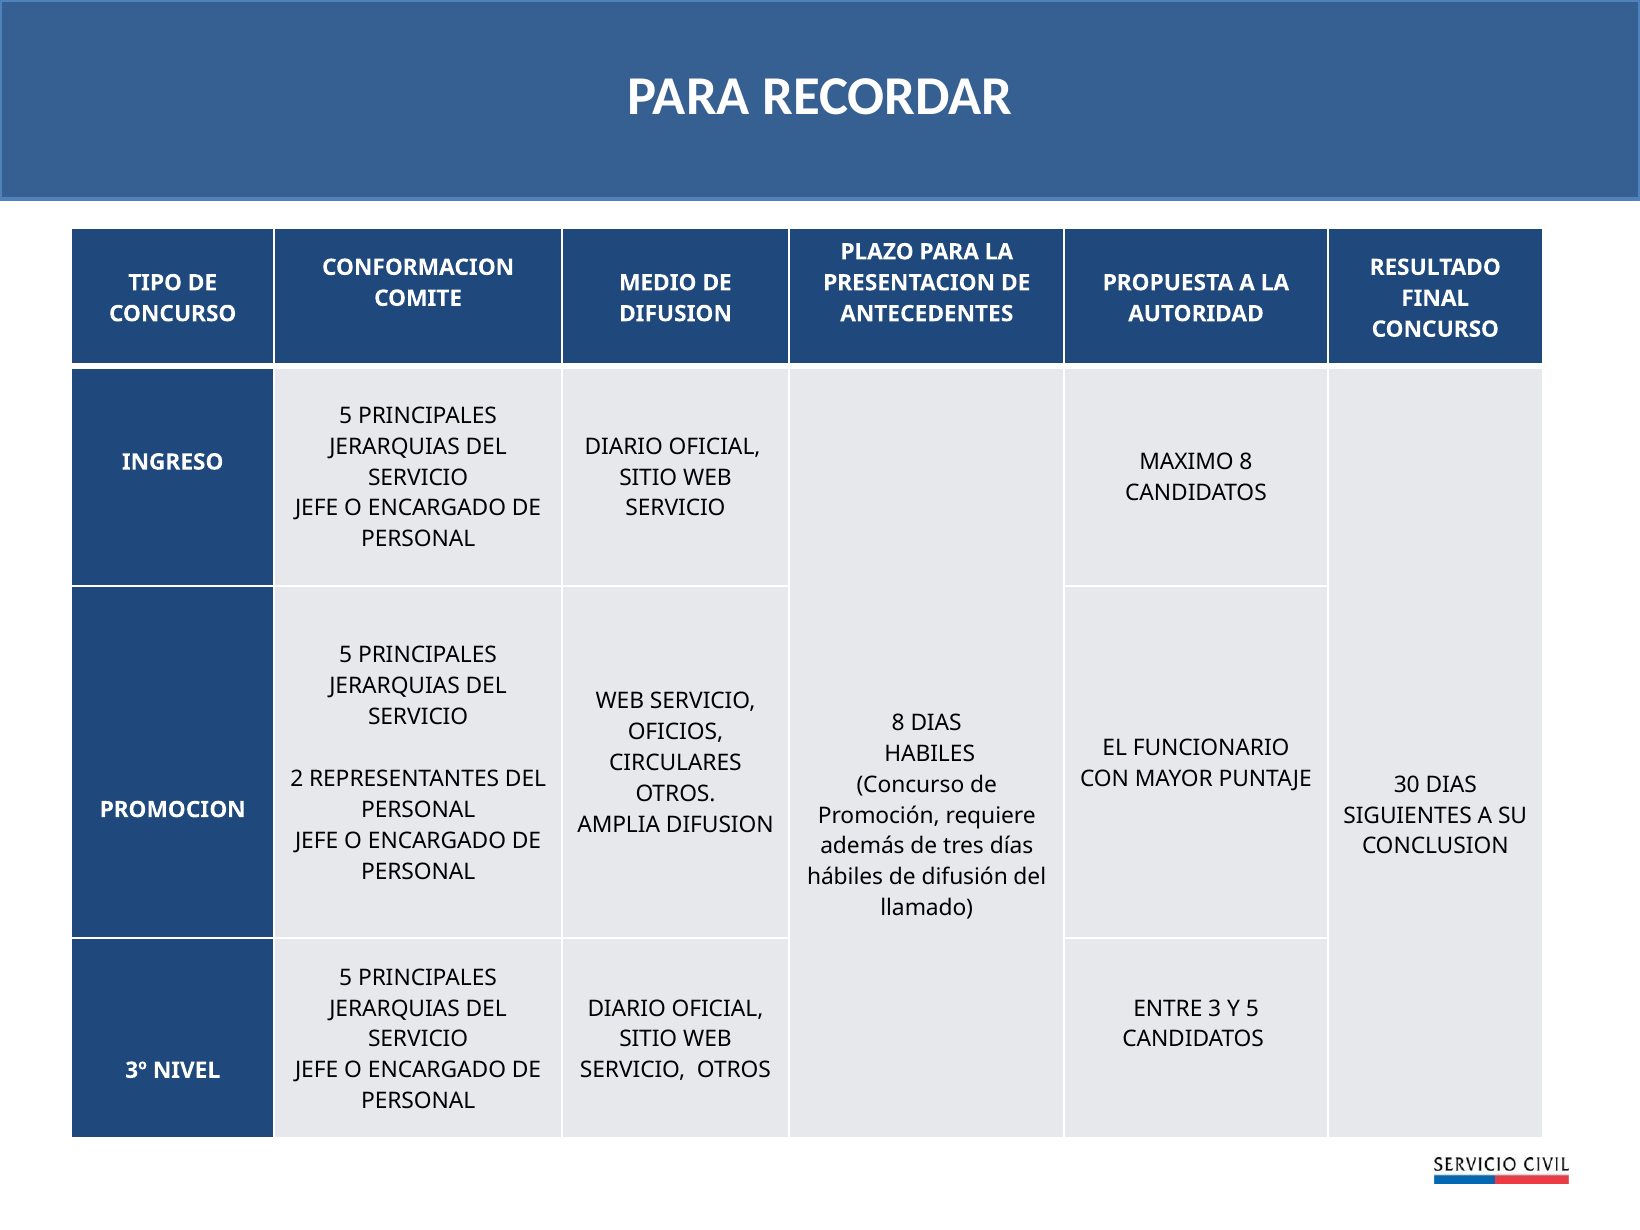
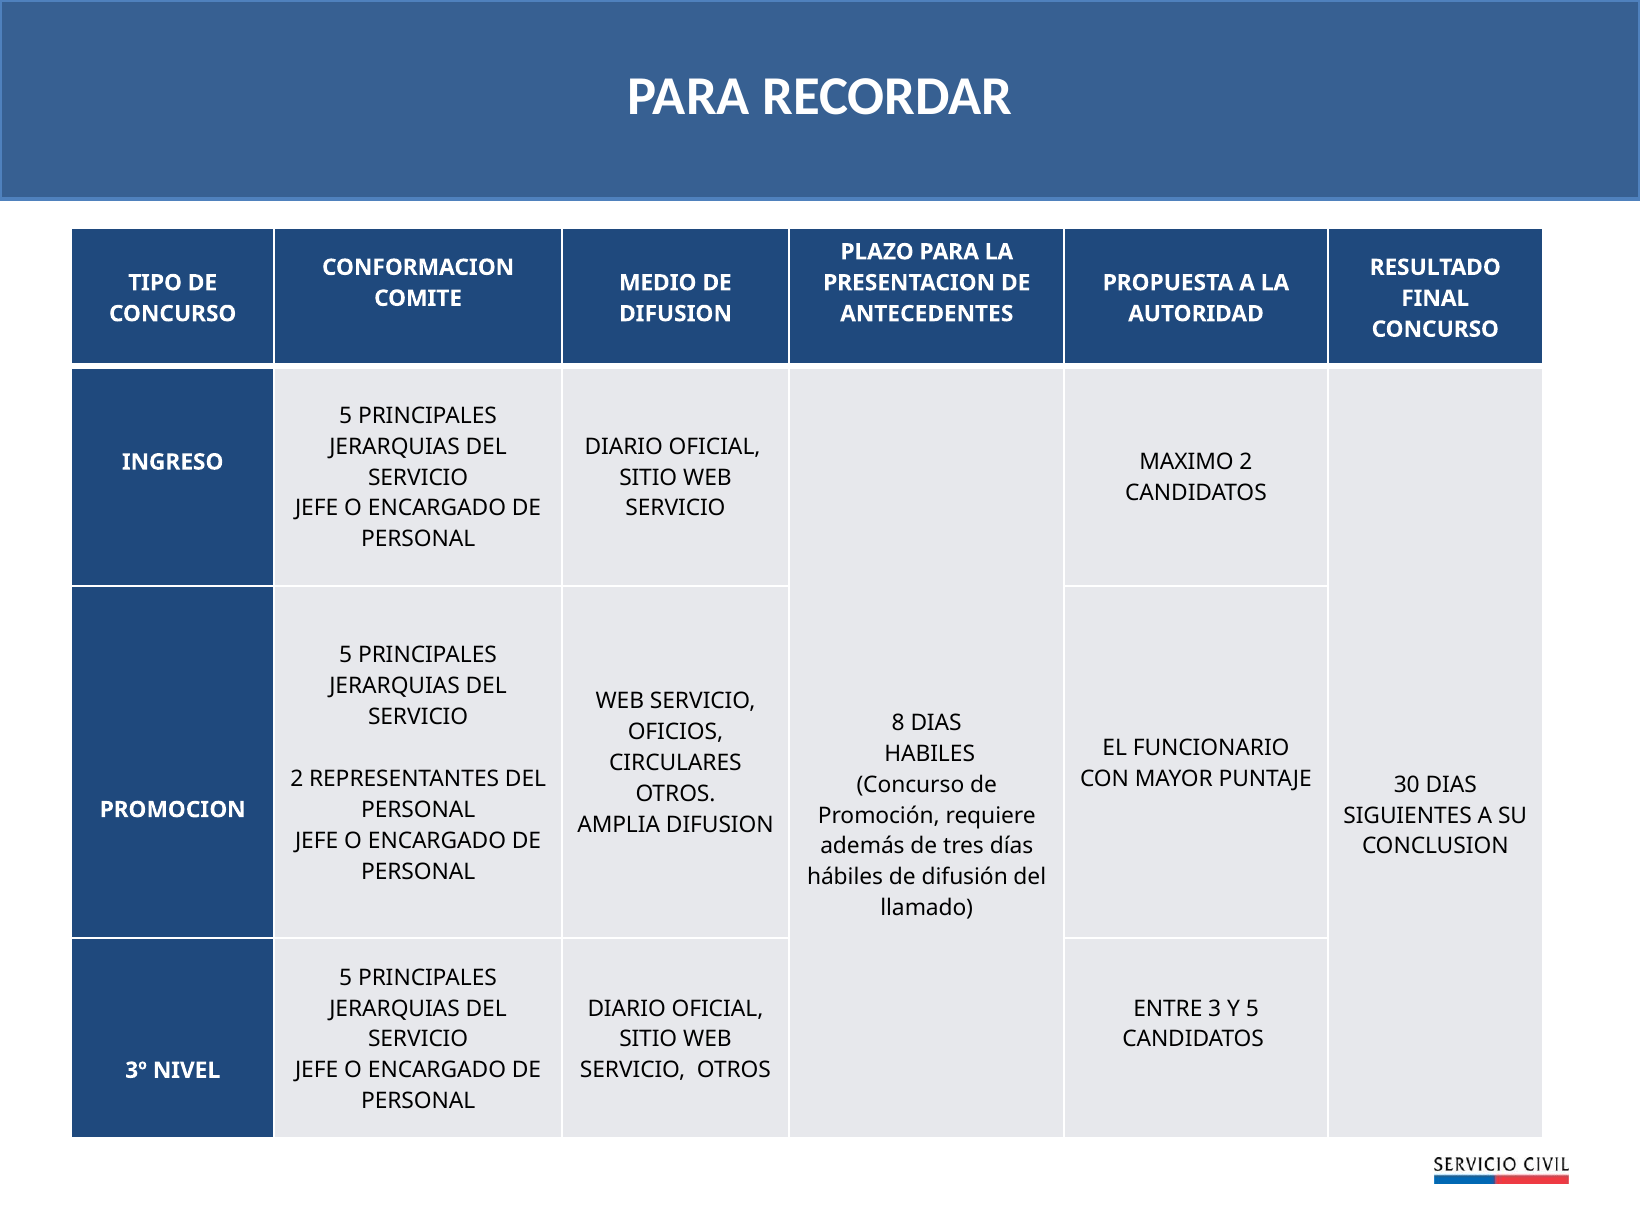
MAXIMO 8: 8 -> 2
